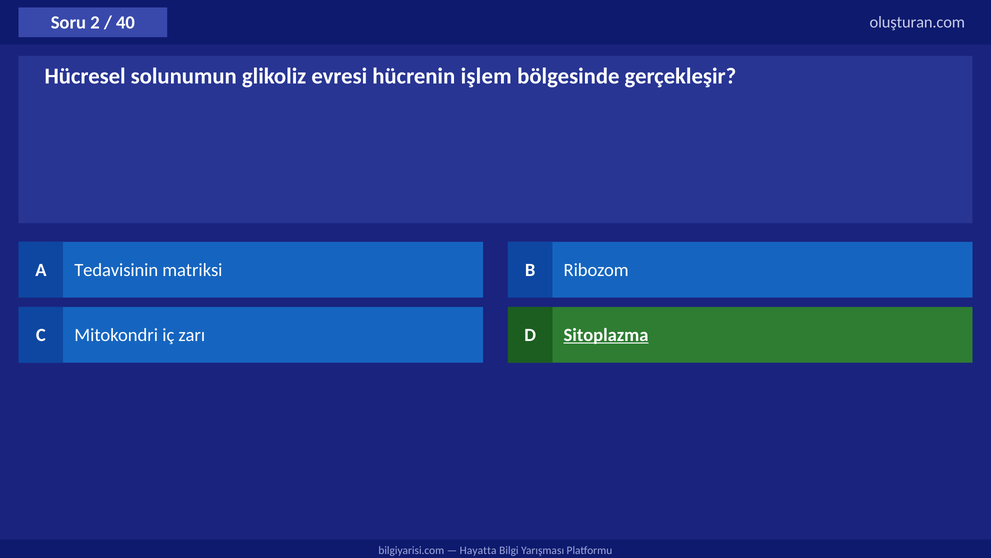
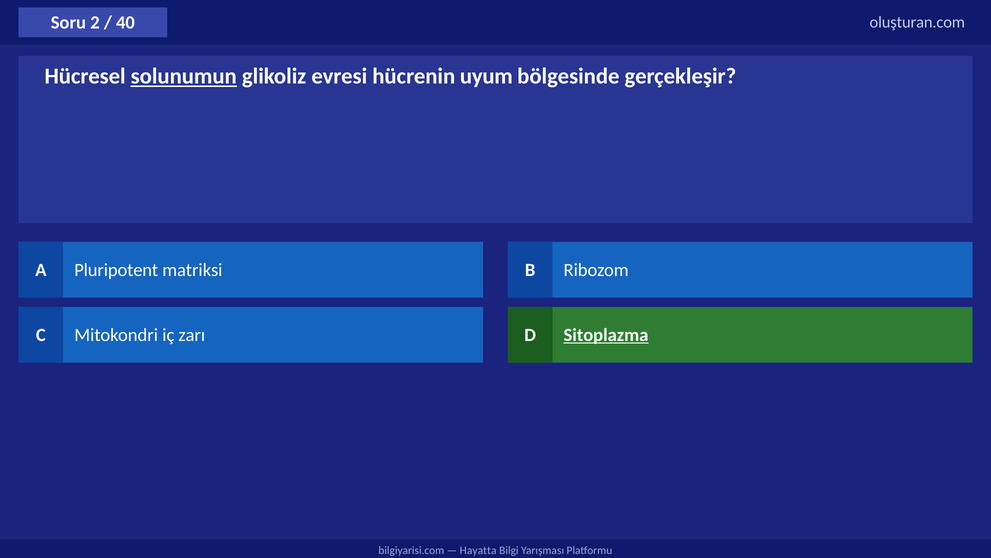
solunumun underline: none -> present
işlem: işlem -> uyum
Tedavisinin: Tedavisinin -> Pluripotent
